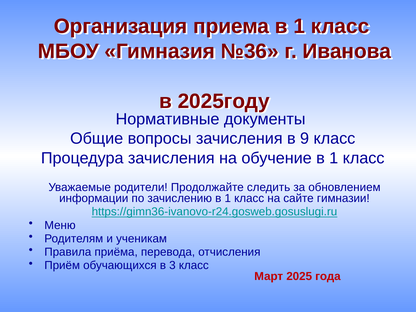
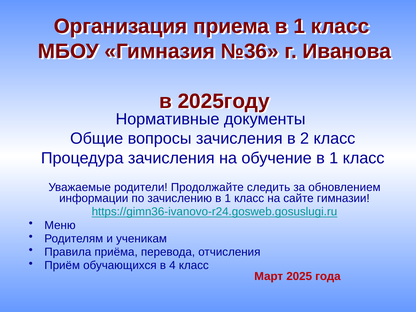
9: 9 -> 2
3: 3 -> 4
